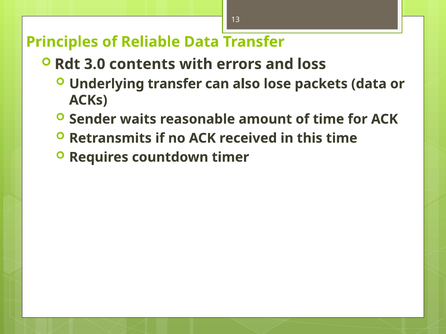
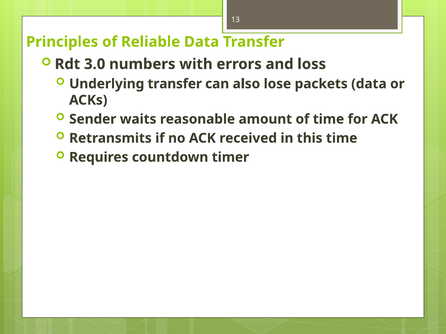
contents: contents -> numbers
